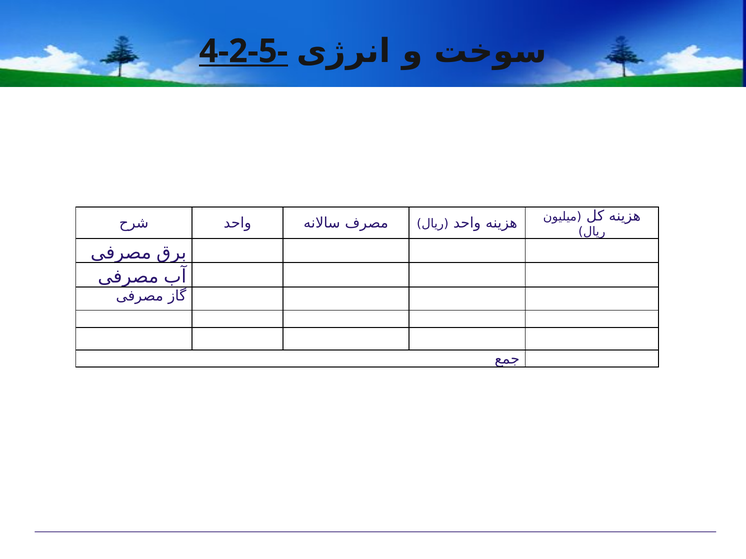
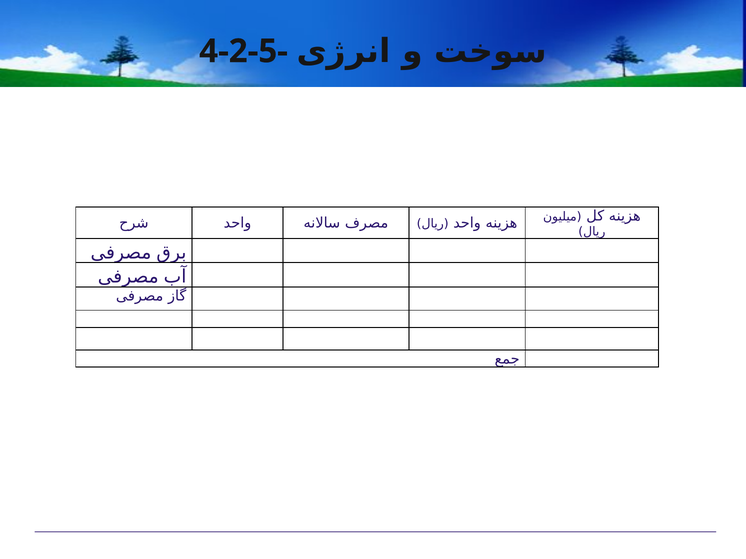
4-2-5- underline: present -> none
